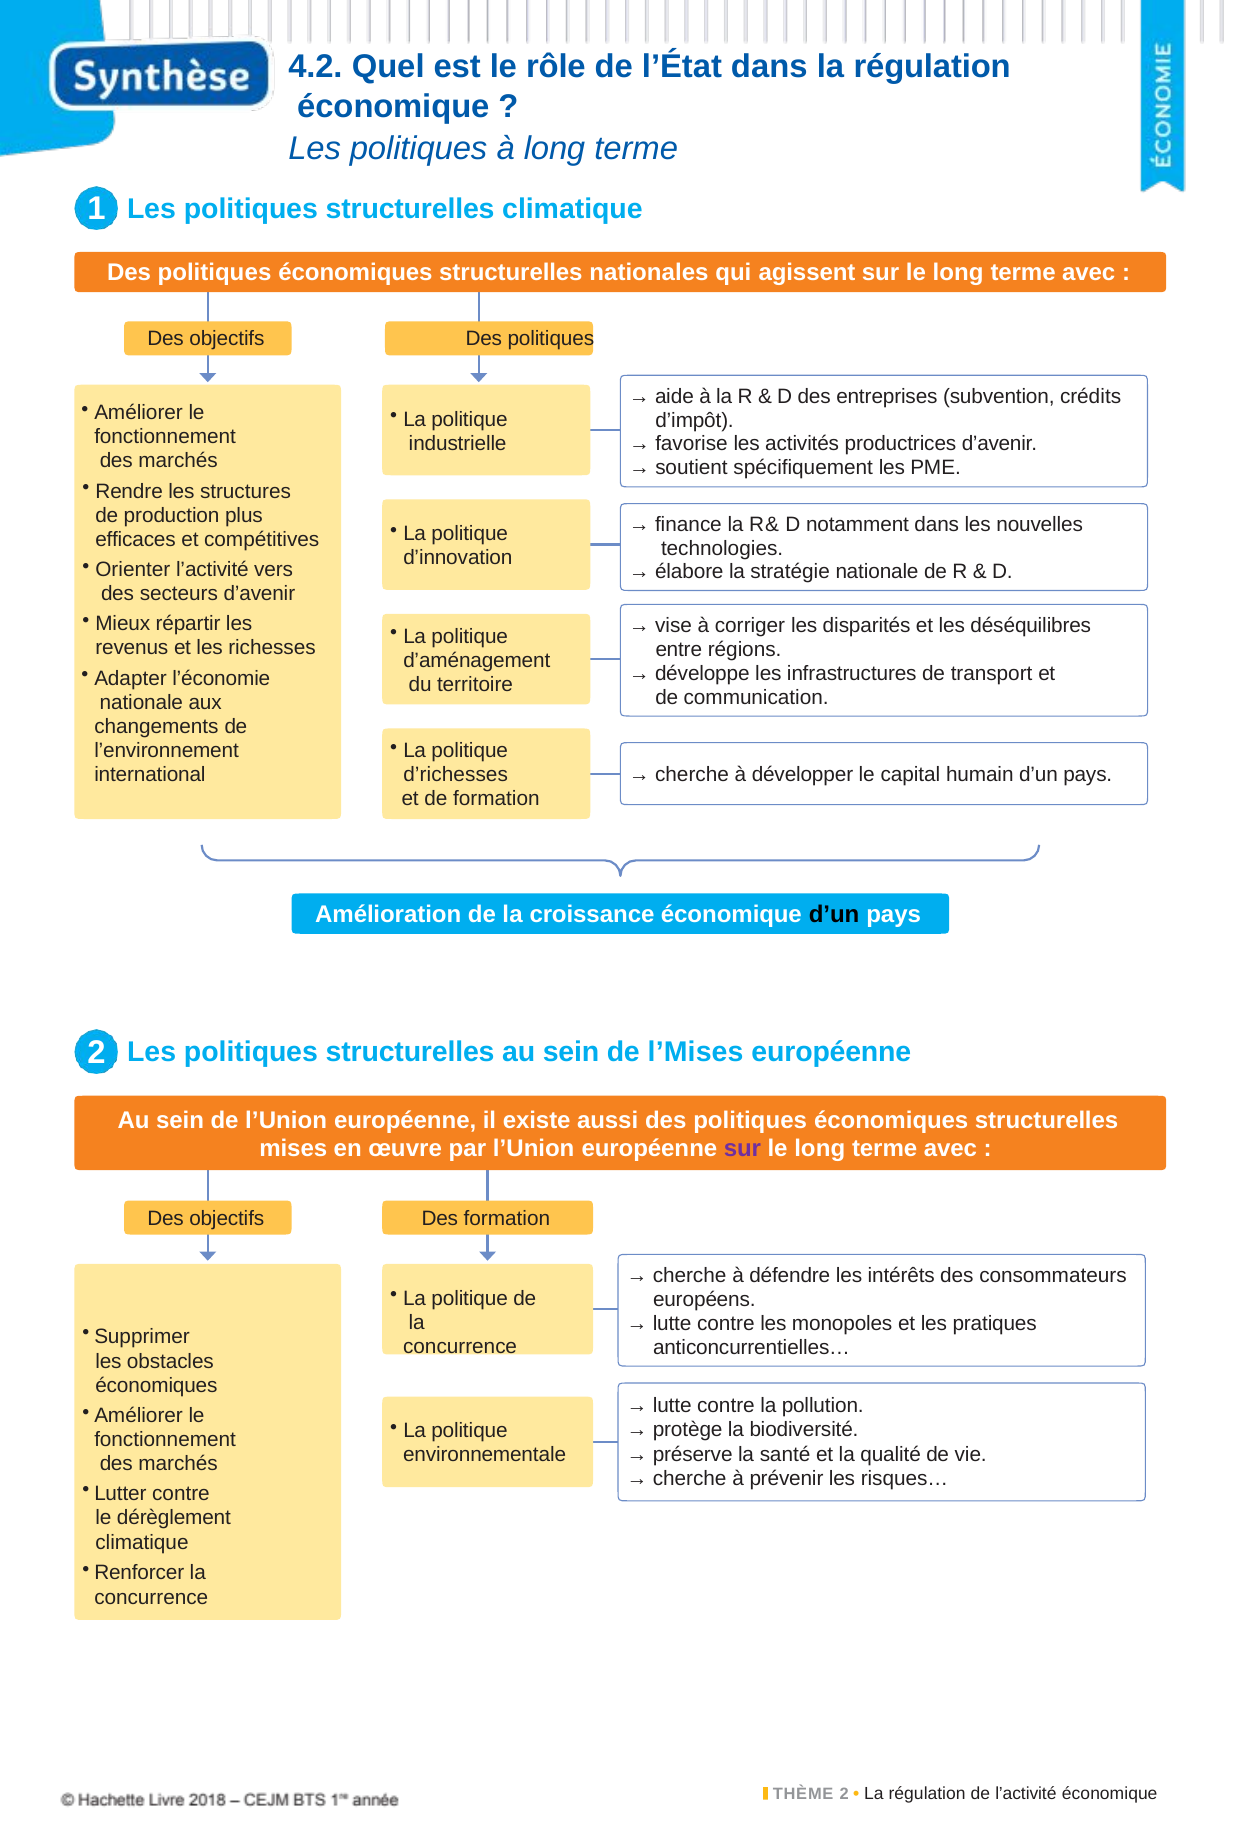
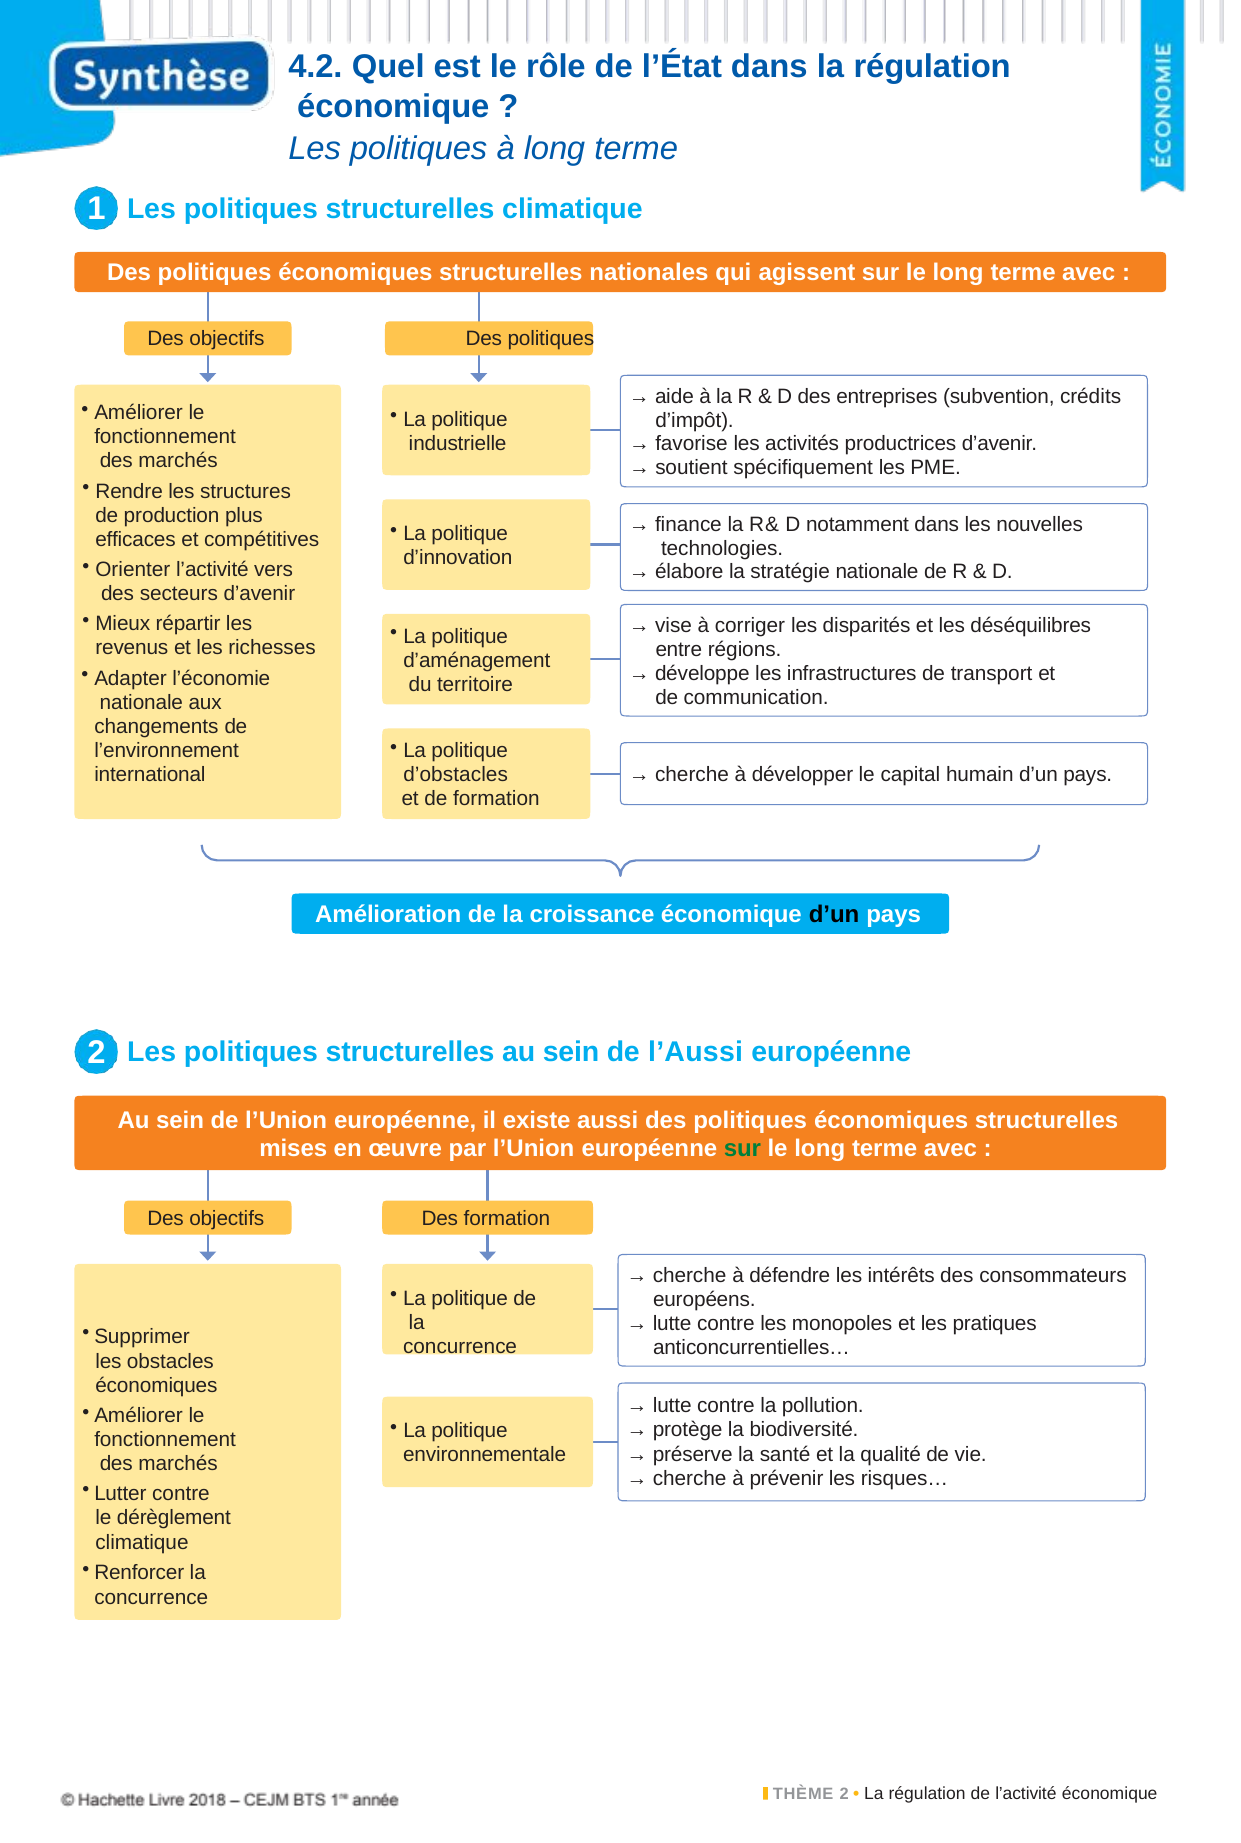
d’richesses: d’richesses -> d’obstacles
l’Mises: l’Mises -> l’Aussi
sur at (742, 1149) colour: purple -> green
